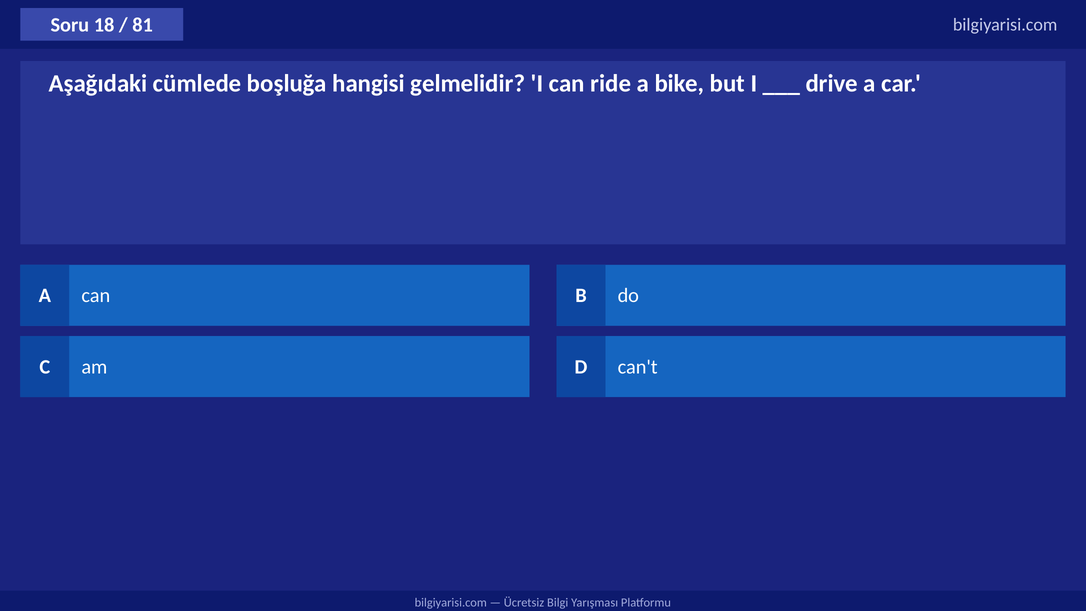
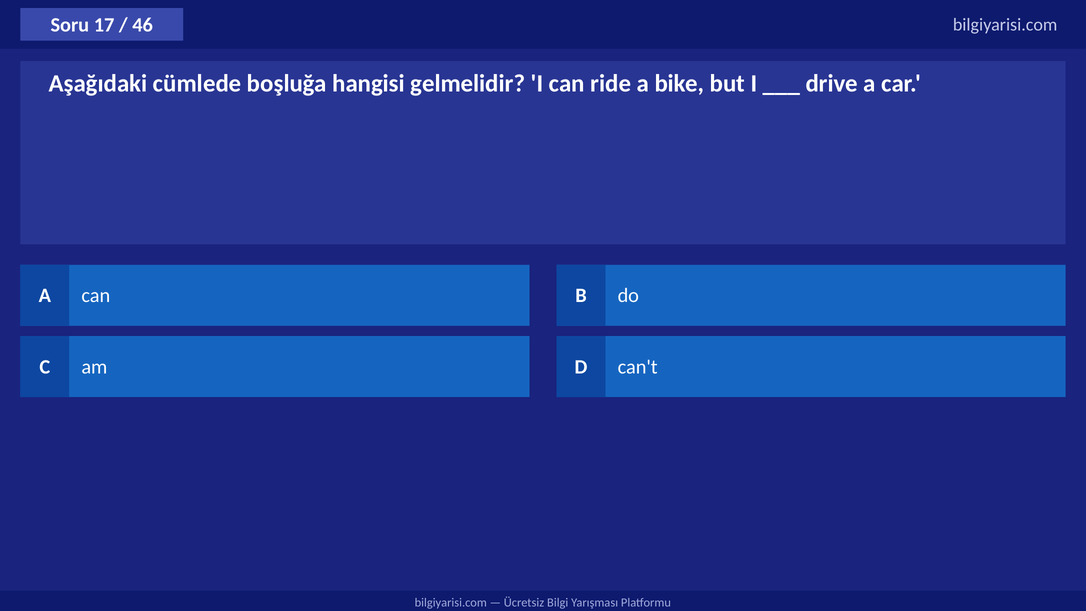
18: 18 -> 17
81: 81 -> 46
